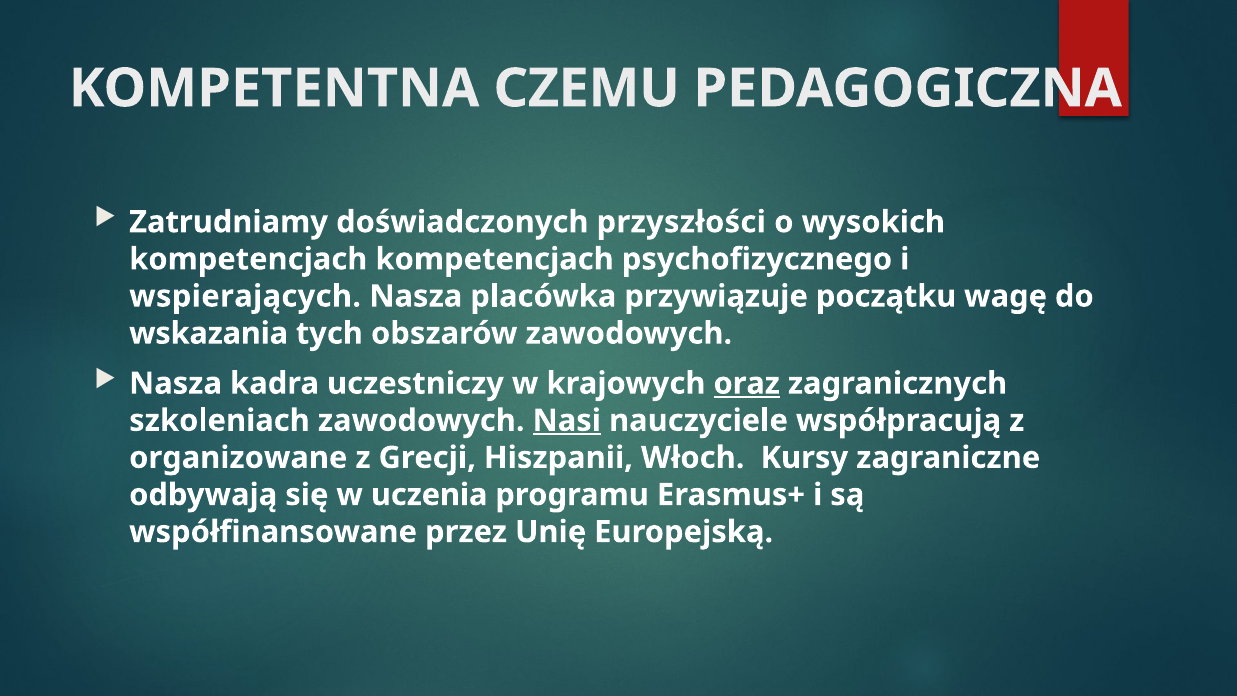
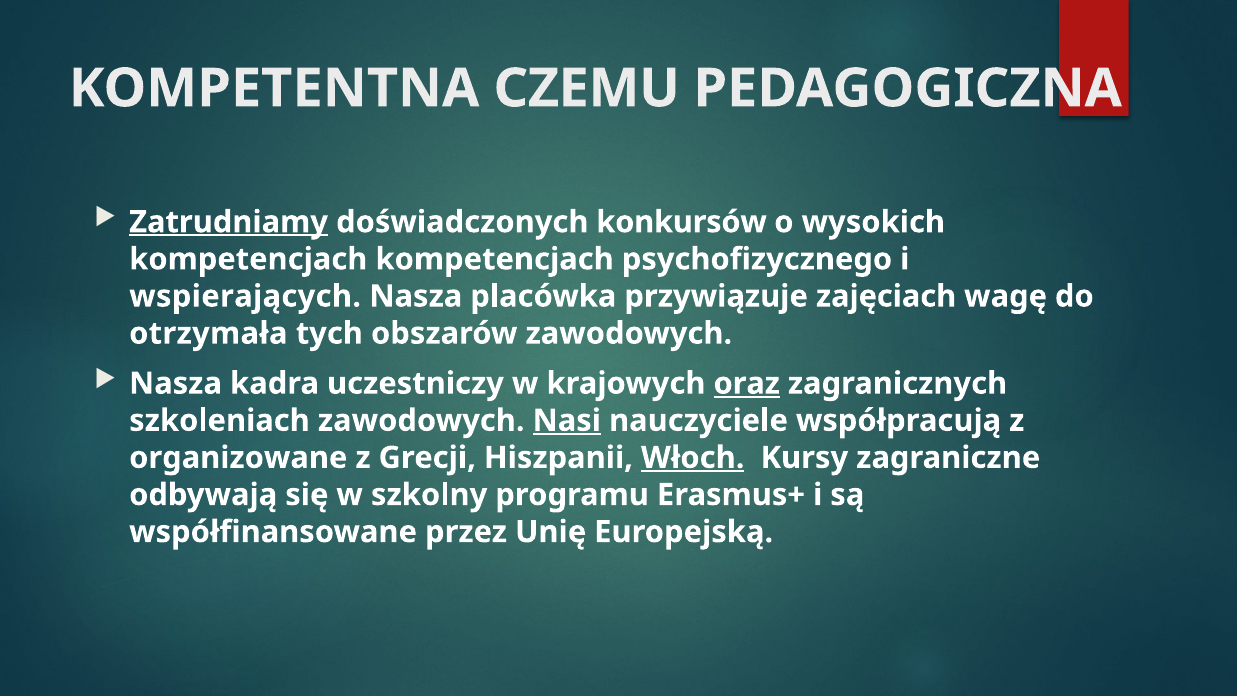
Zatrudniamy underline: none -> present
przyszłości: przyszłości -> konkursów
początku: początku -> zajęciach
wskazania: wskazania -> otrzymała
Włoch underline: none -> present
uczenia: uczenia -> szkolny
